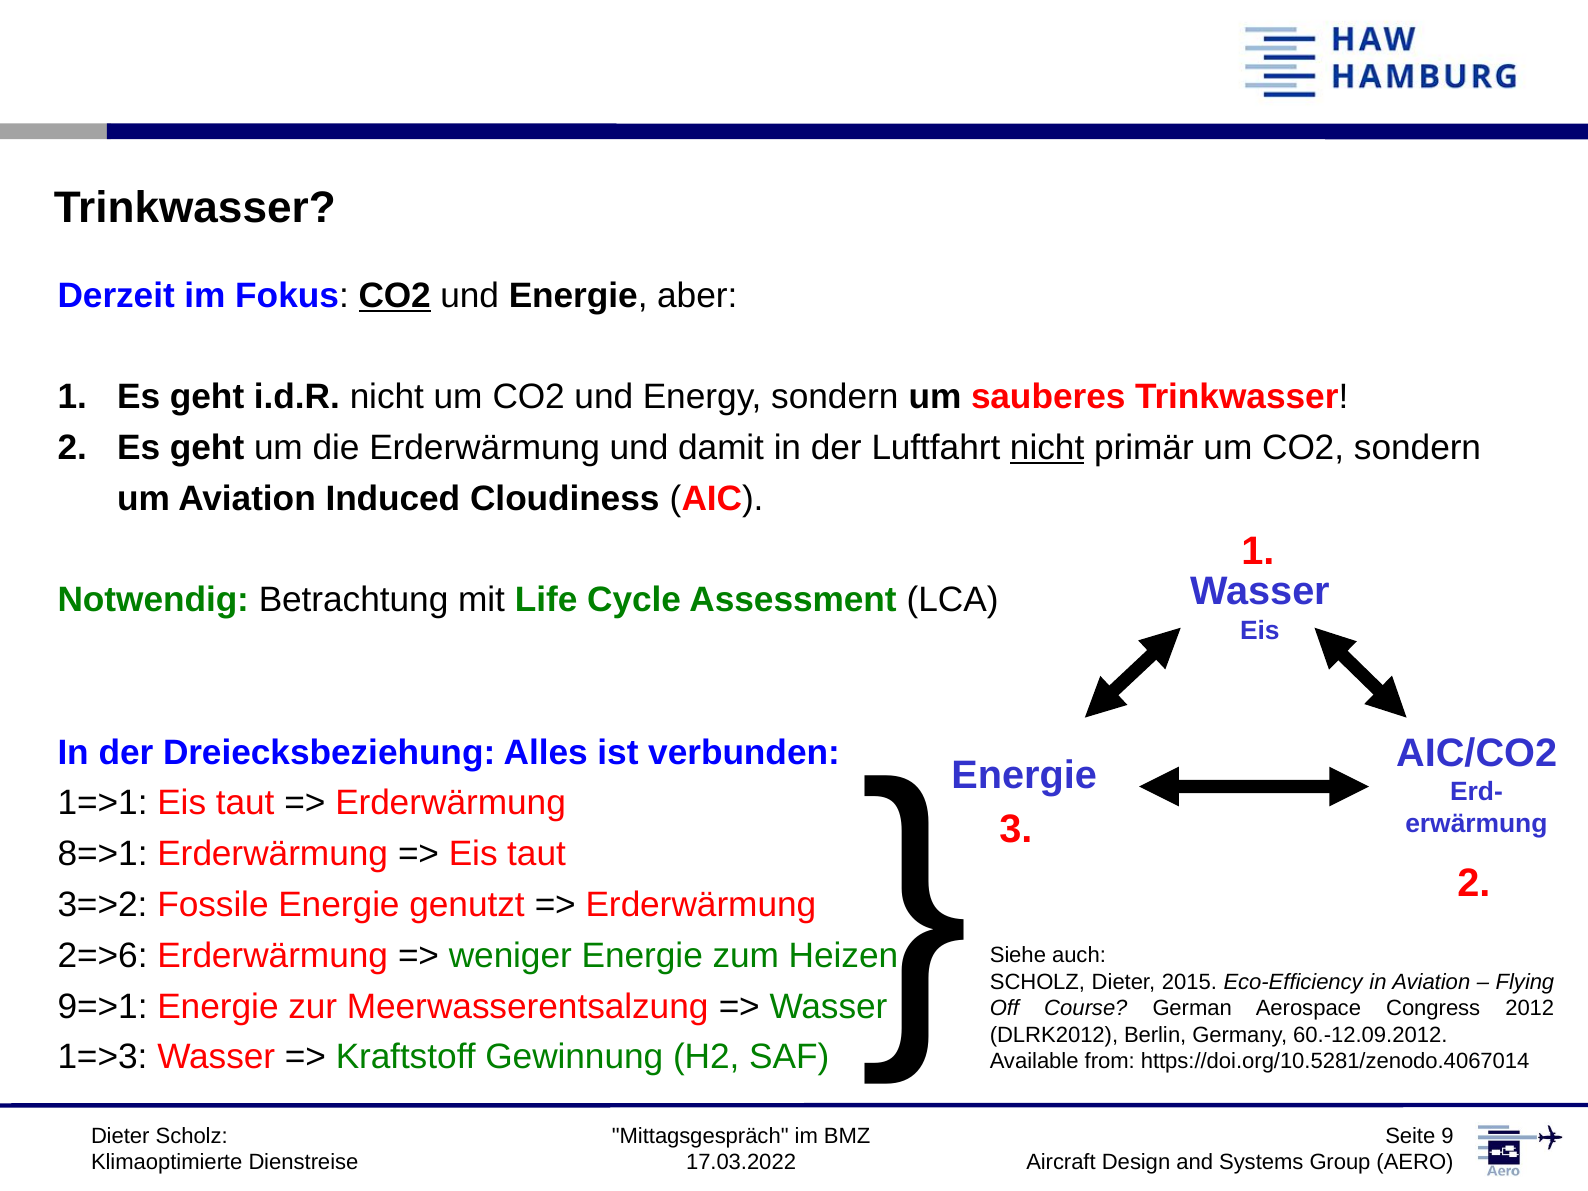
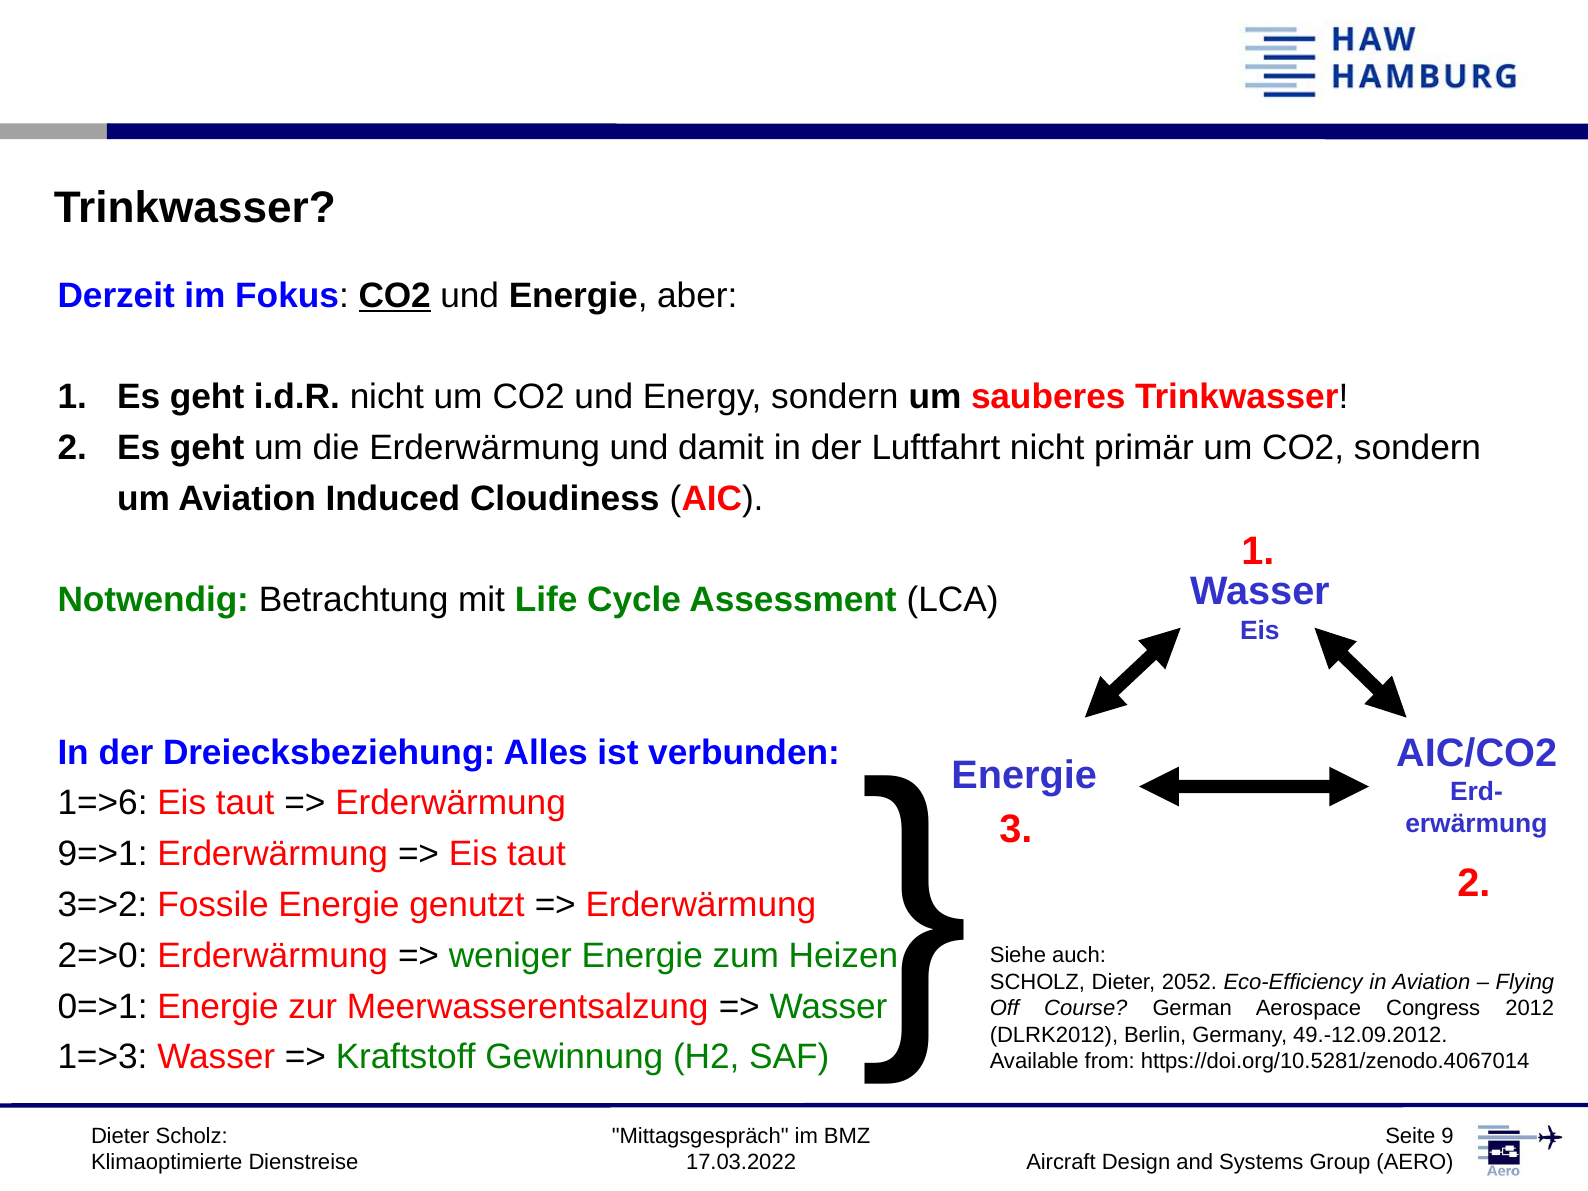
nicht at (1047, 448) underline: present -> none
1=>1: 1=>1 -> 1=>6
8=>1: 8=>1 -> 9=>1
2=>6: 2=>6 -> 2=>0
2015: 2015 -> 2052
9=>1: 9=>1 -> 0=>1
60.-12.09.2012: 60.-12.09.2012 -> 49.-12.09.2012
